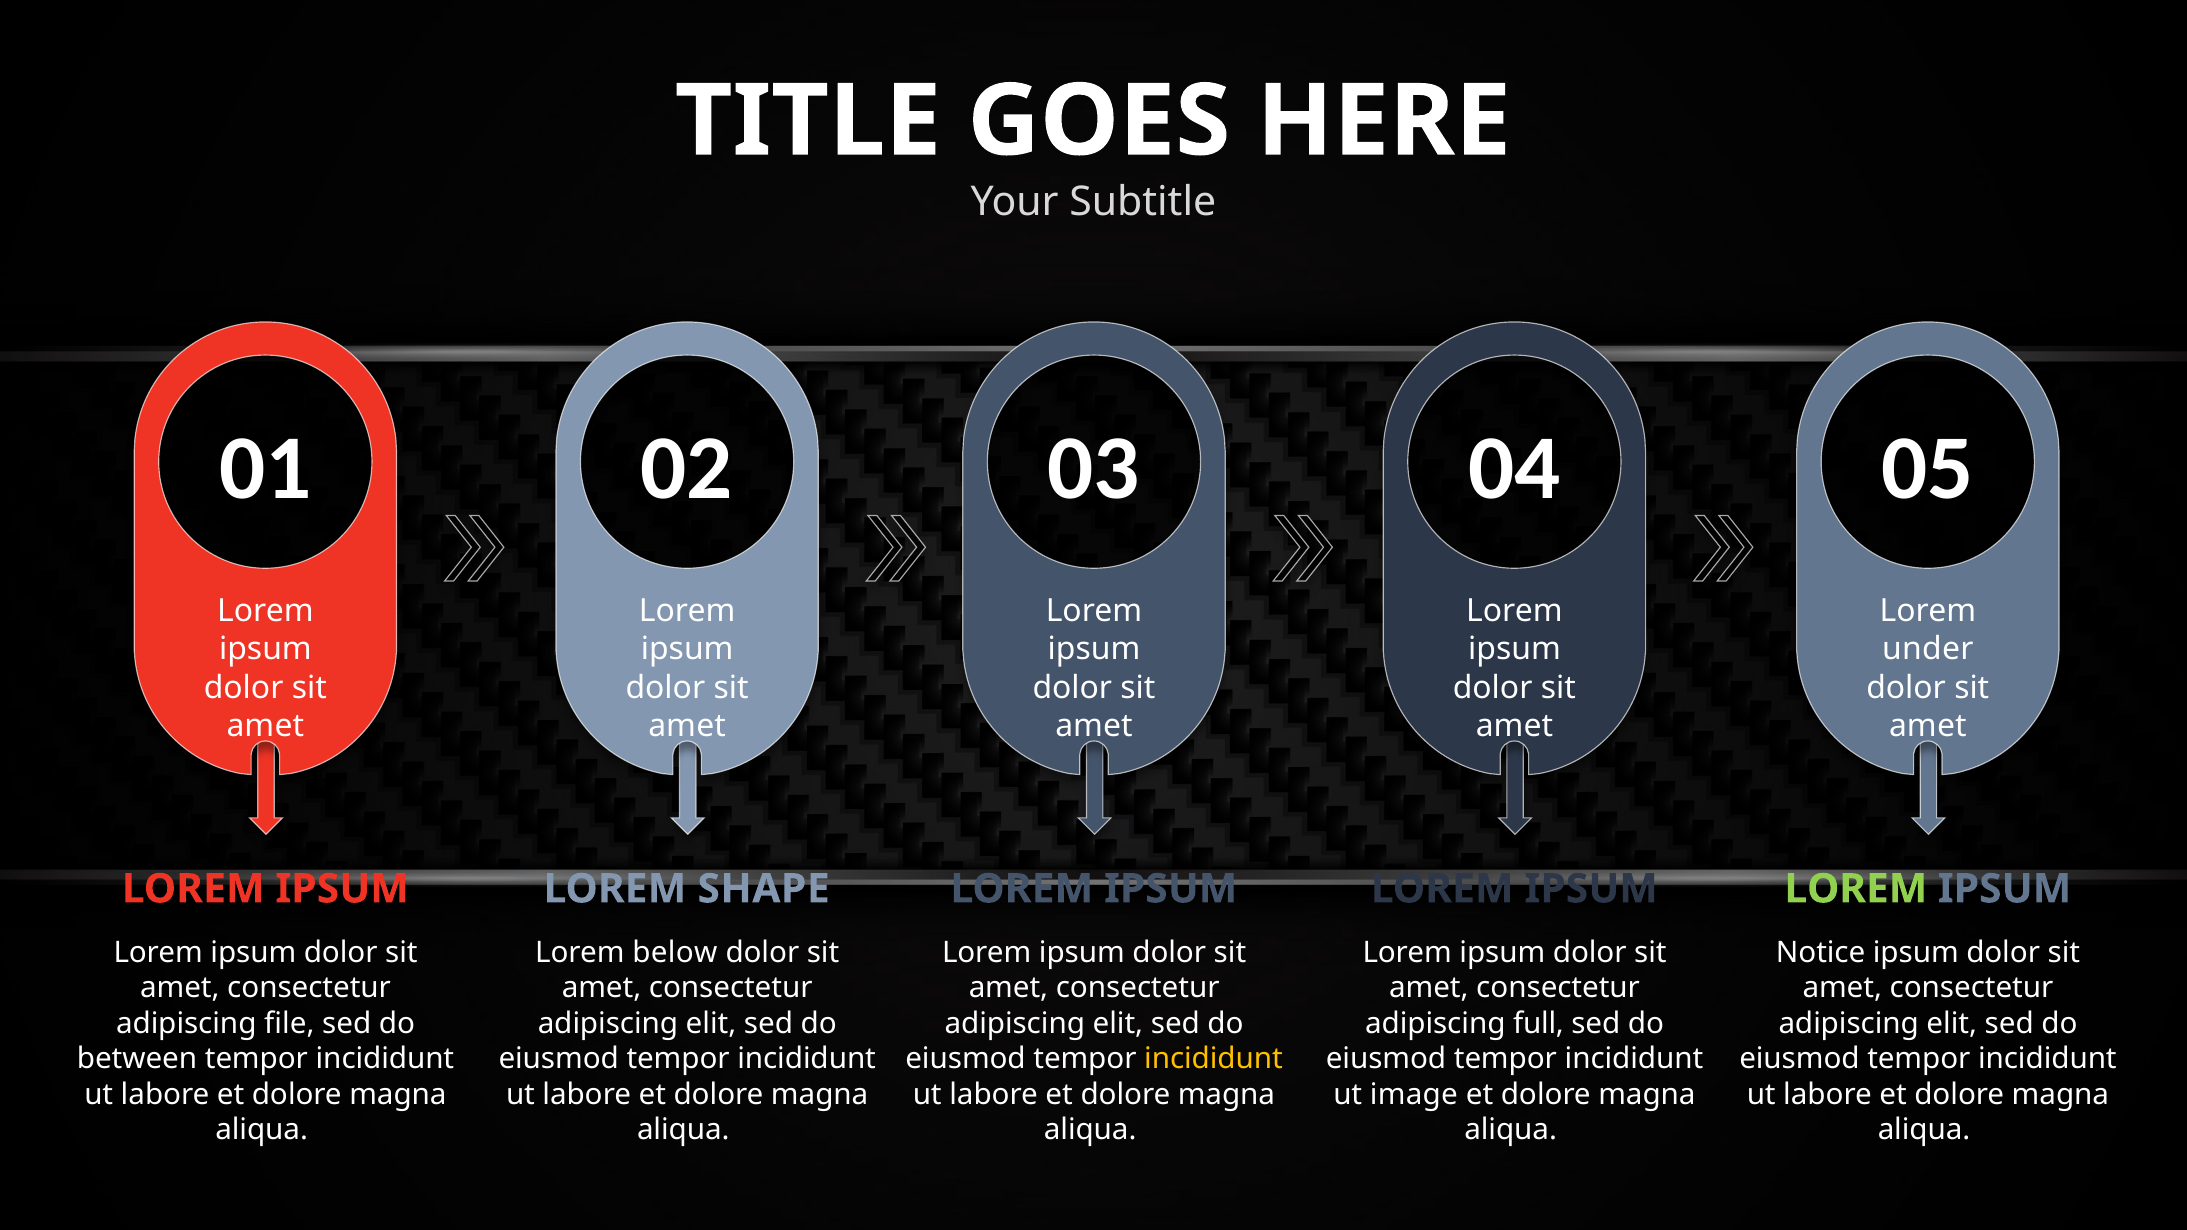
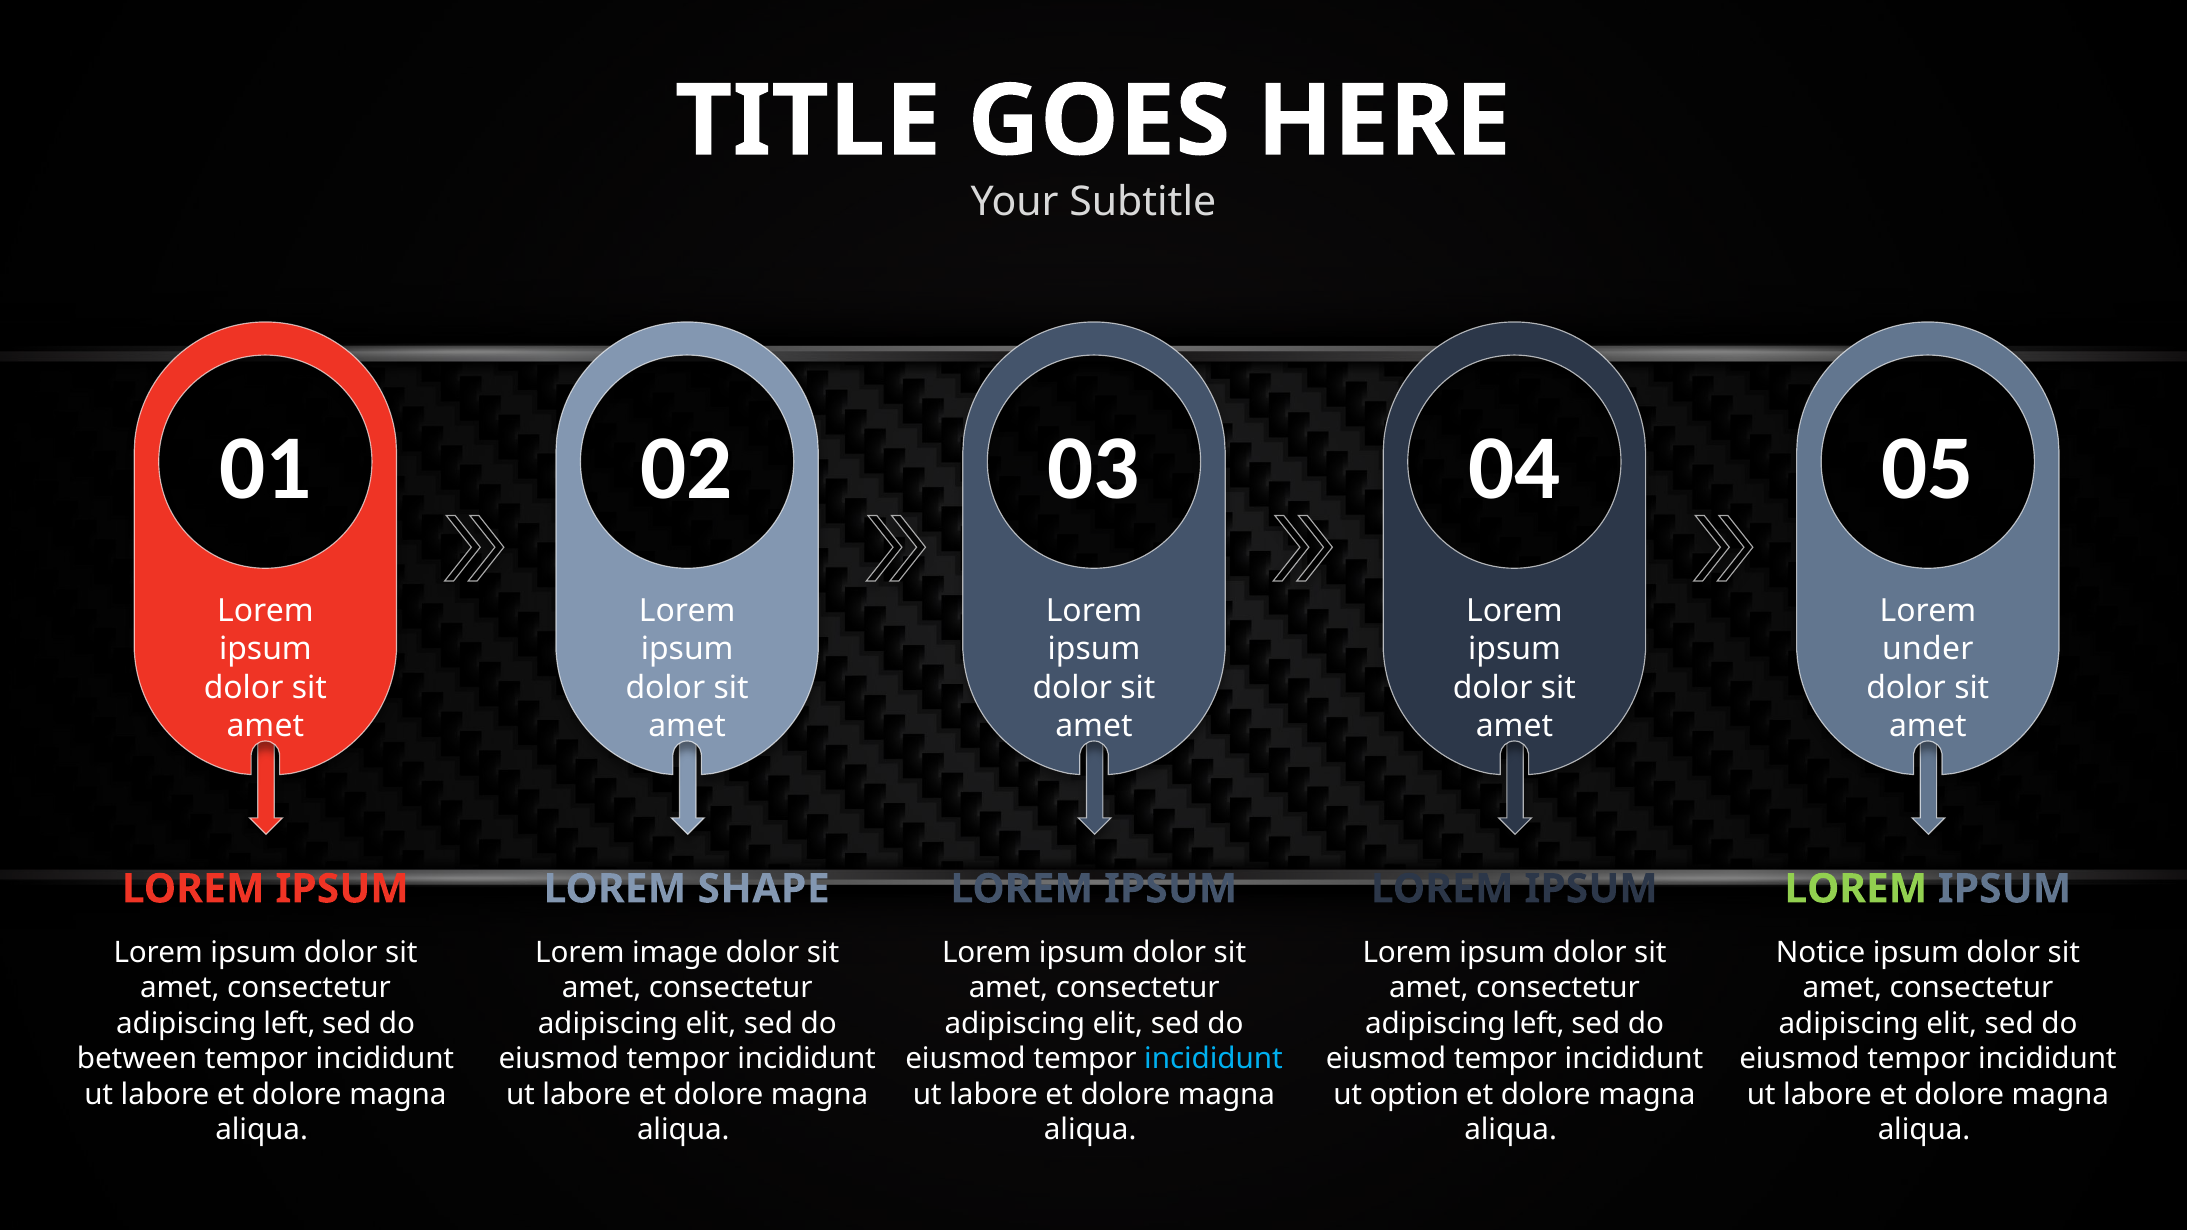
below: below -> image
file at (289, 1024): file -> left
full at (1538, 1024): full -> left
incididunt at (1214, 1059) colour: yellow -> light blue
image: image -> option
